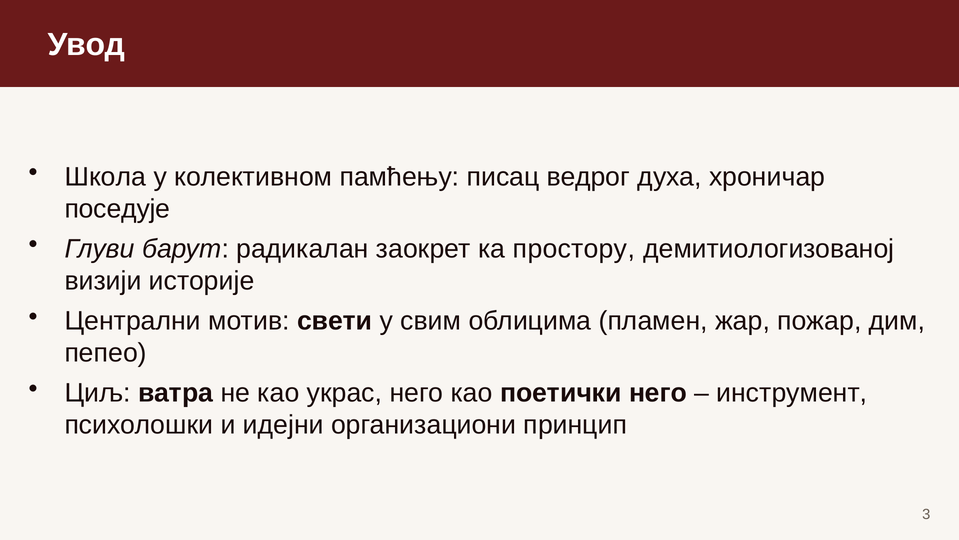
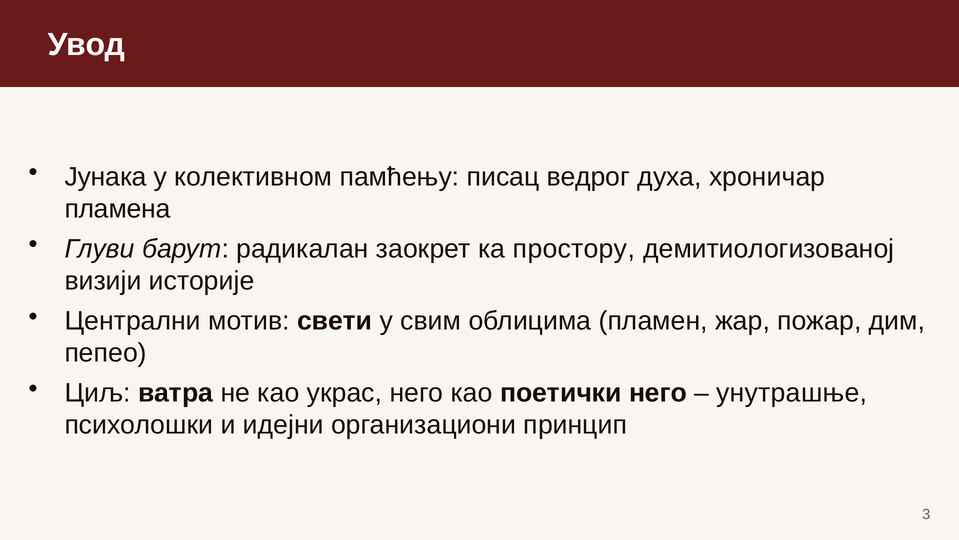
Школа: Школа -> Јунака
поседује: поседује -> пламена
инструмент: инструмент -> унутрашње
